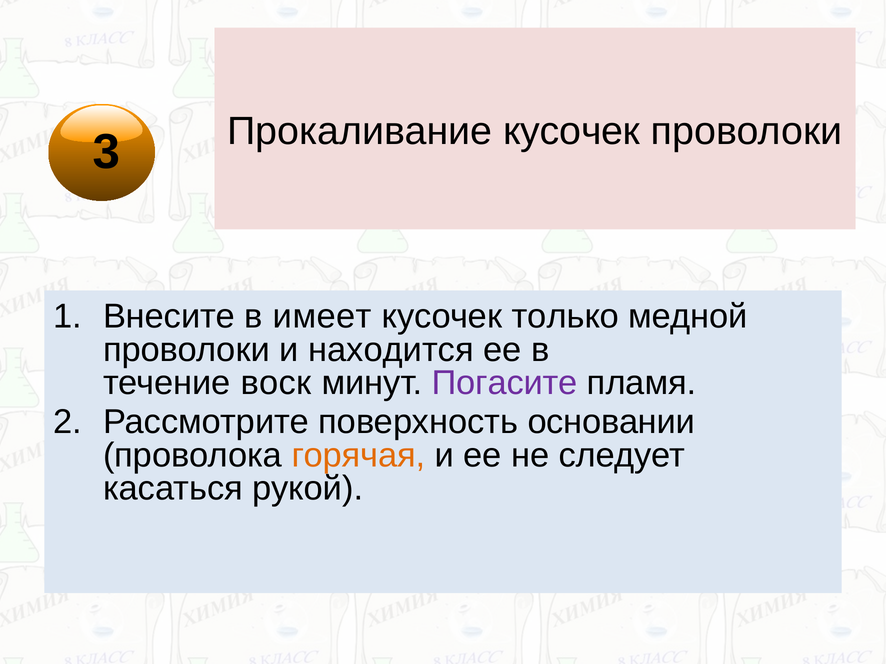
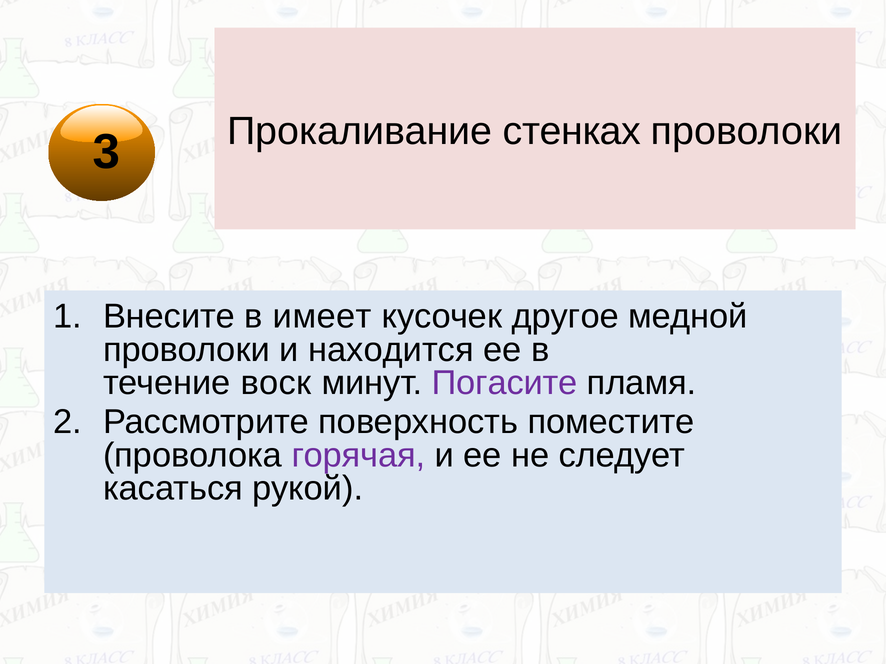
Прокаливание кусочек: кусочек -> стенках
только: только -> другое
основании: основании -> поместите
горячая colour: orange -> purple
